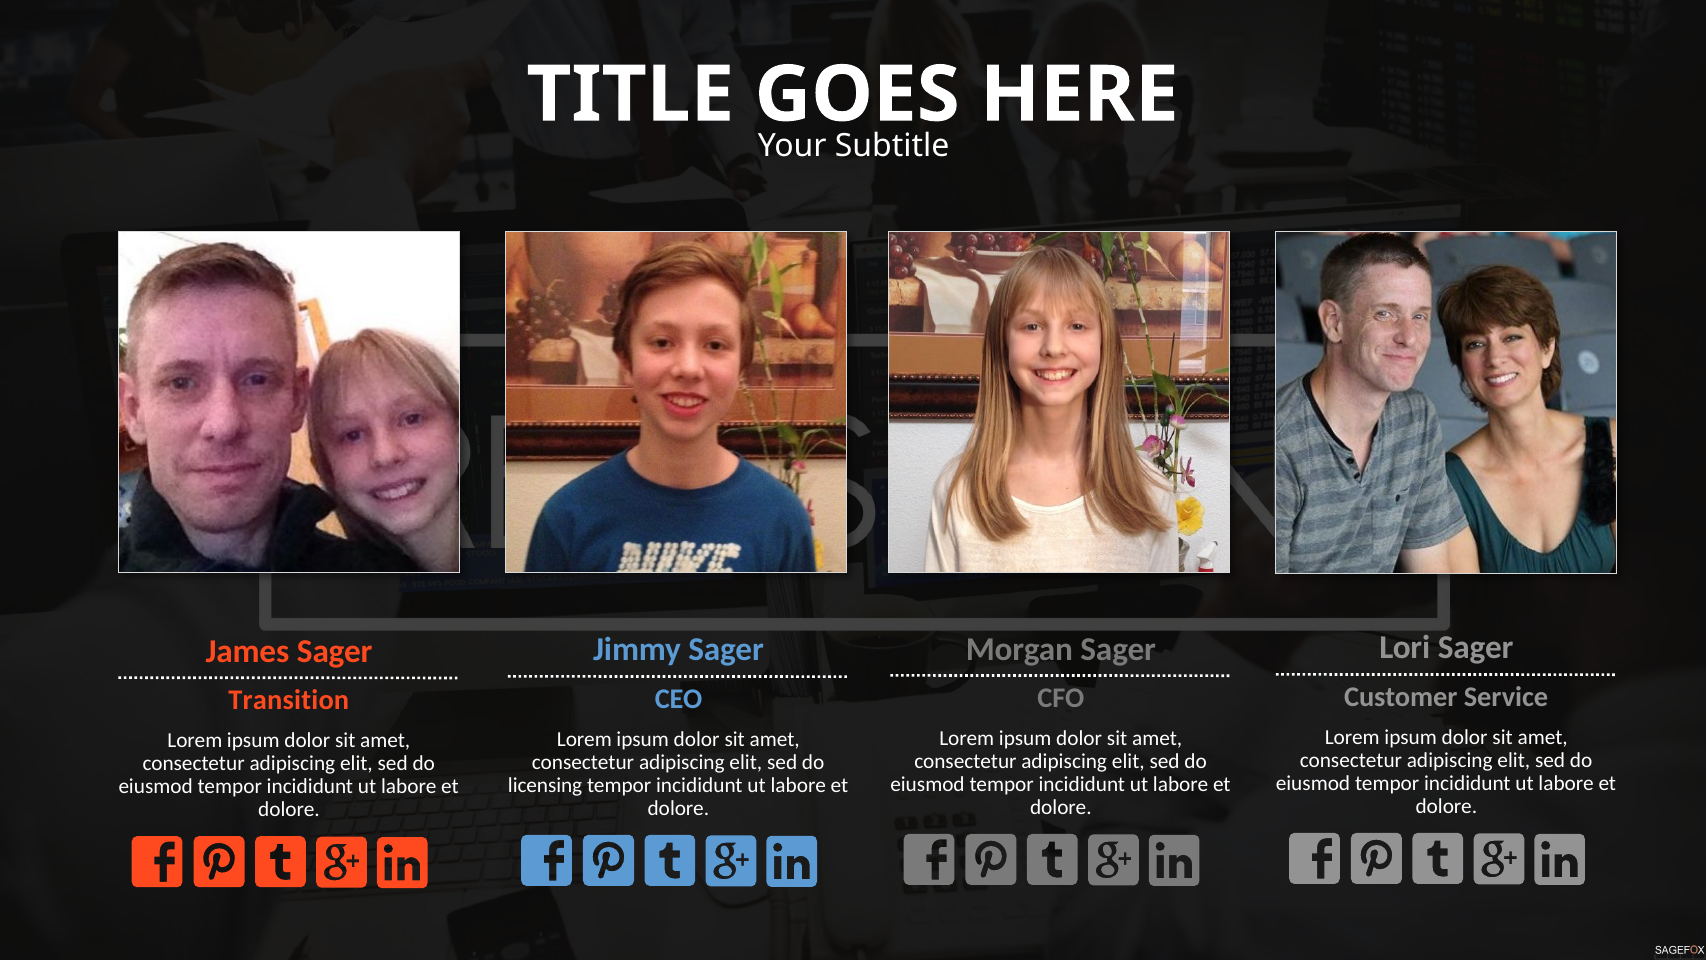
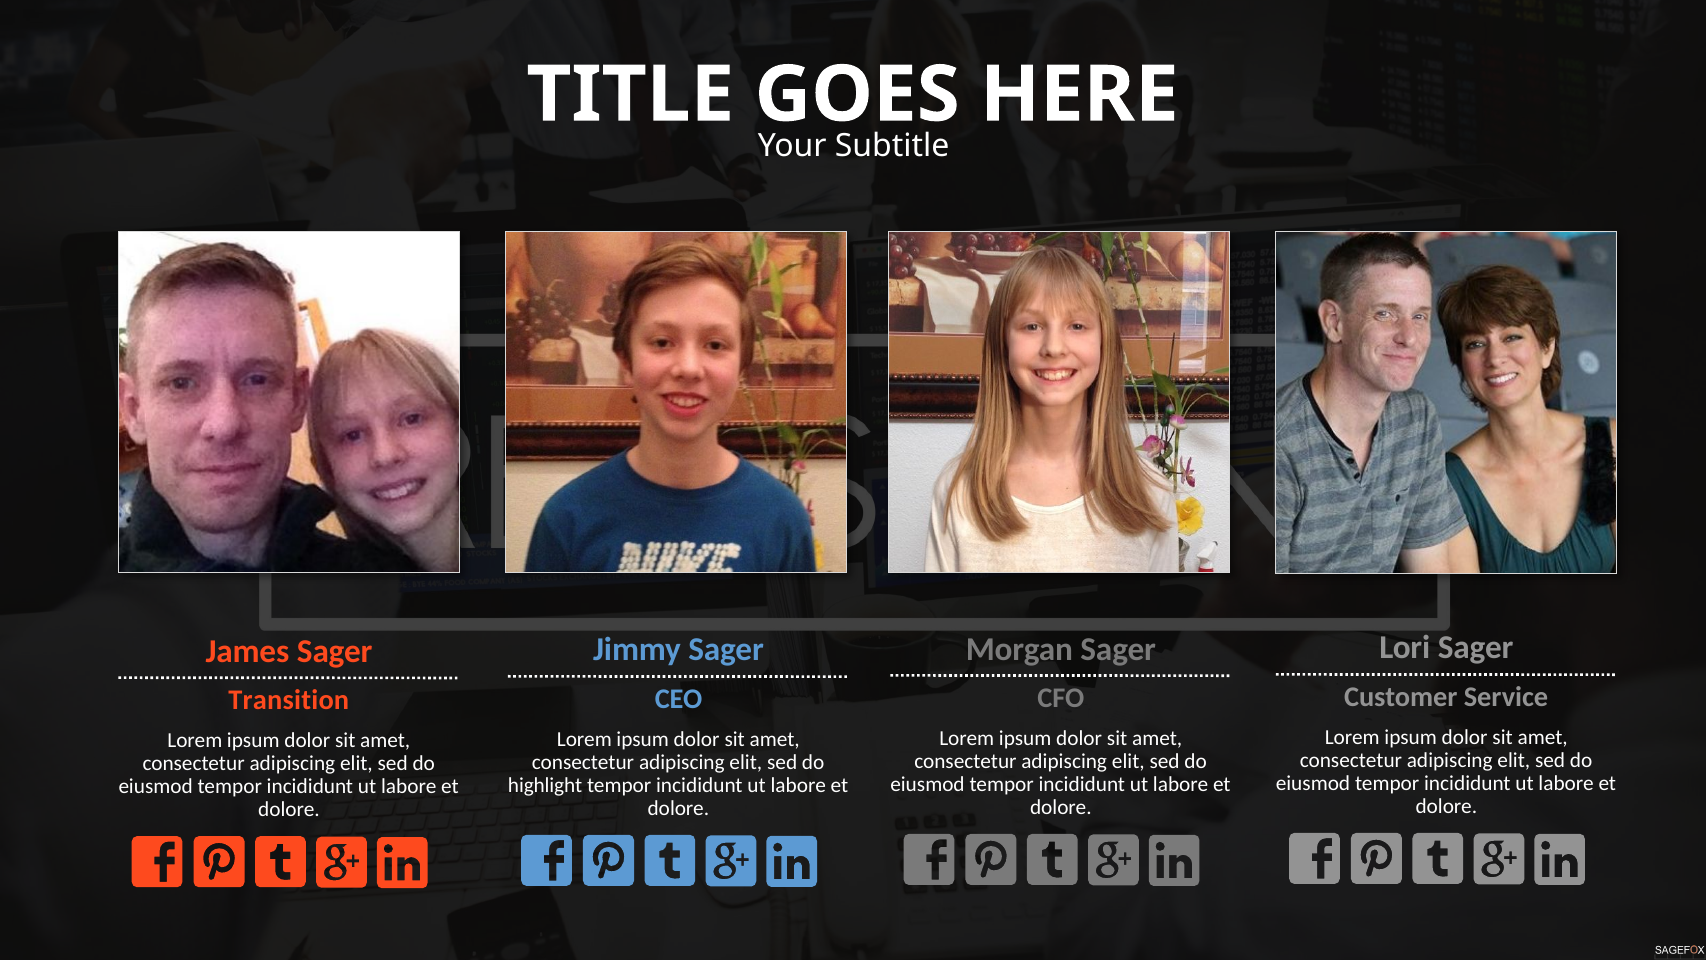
licensing: licensing -> highlight
